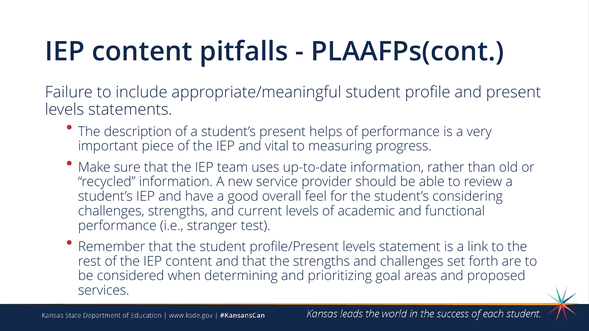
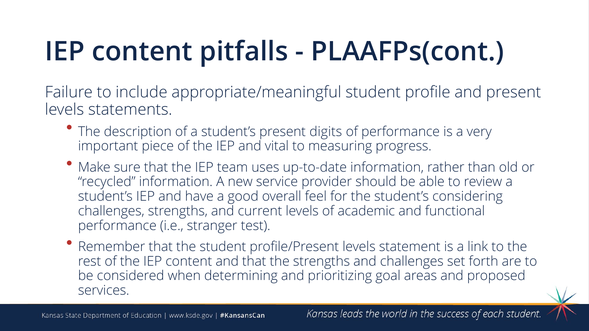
helps: helps -> digits
